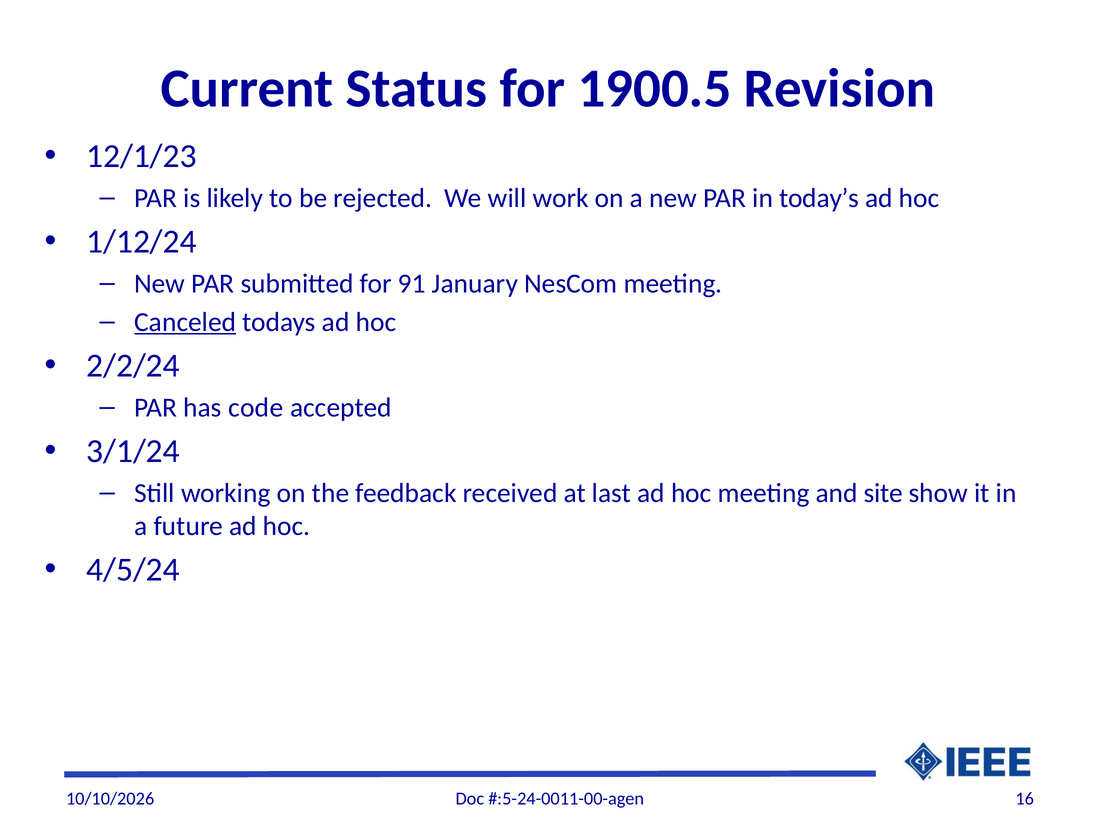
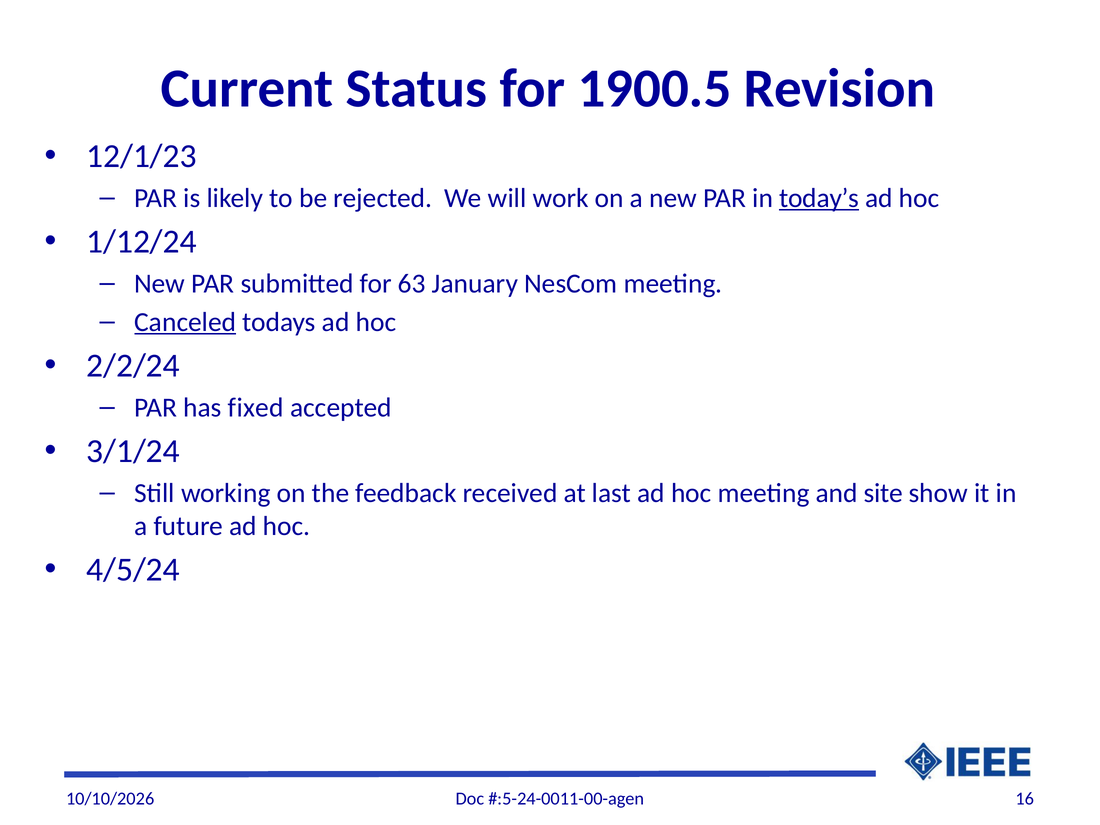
today’s underline: none -> present
91: 91 -> 63
code: code -> fixed
